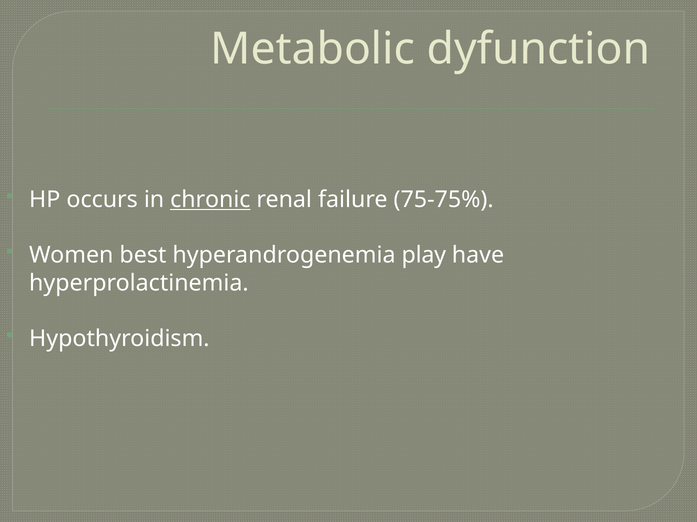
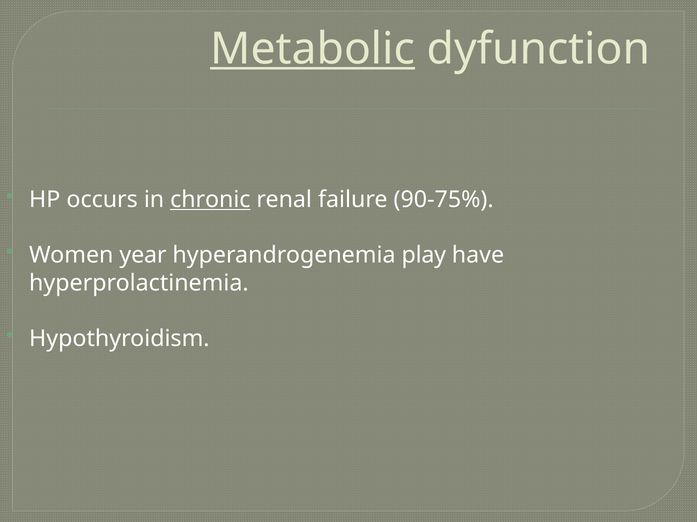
Metabolic underline: none -> present
75-75%: 75-75% -> 90-75%
best: best -> year
